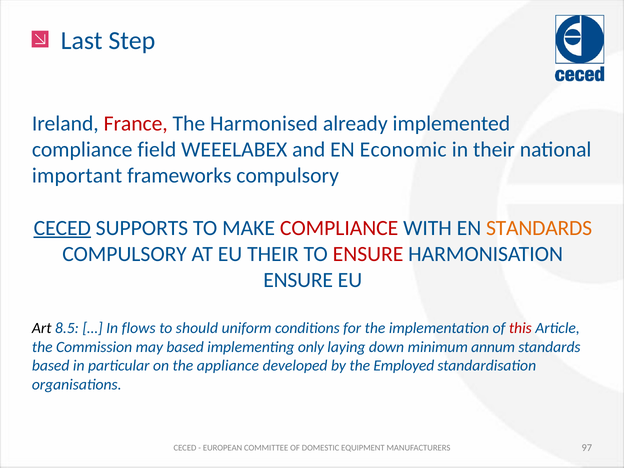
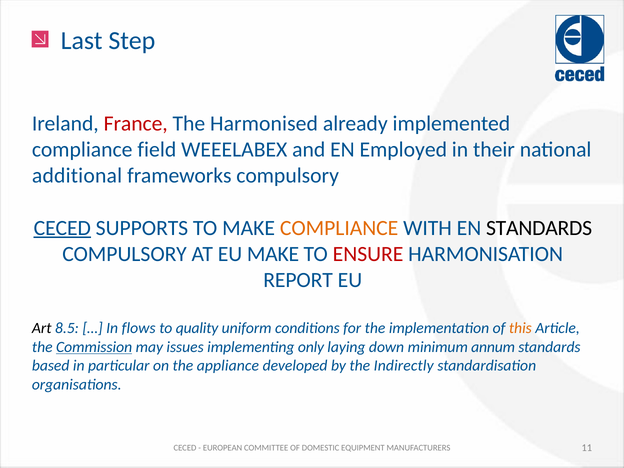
Economic: Economic -> Employed
important: important -> additional
COMPLIANCE at (339, 228) colour: red -> orange
STANDARDS at (539, 228) colour: orange -> black
EU THEIR: THEIR -> MAKE
ENSURE at (298, 280): ENSURE -> REPORT
should: should -> quality
this colour: red -> orange
Commission underline: none -> present
may based: based -> issues
Employed: Employed -> Indirectly
97: 97 -> 11
